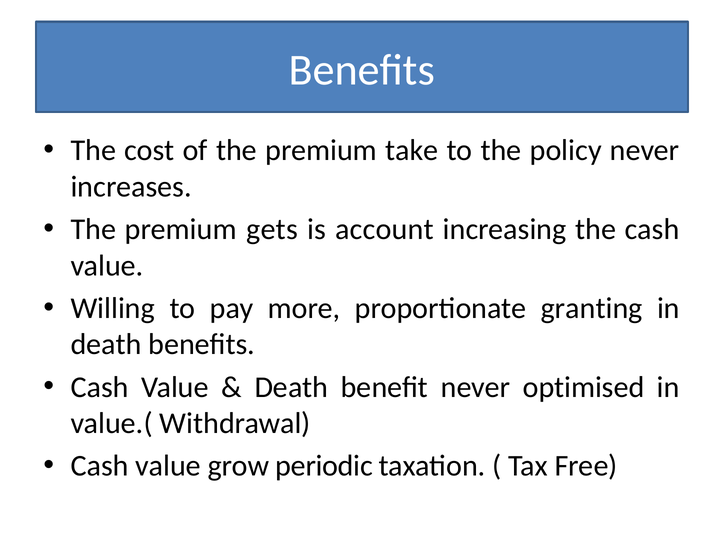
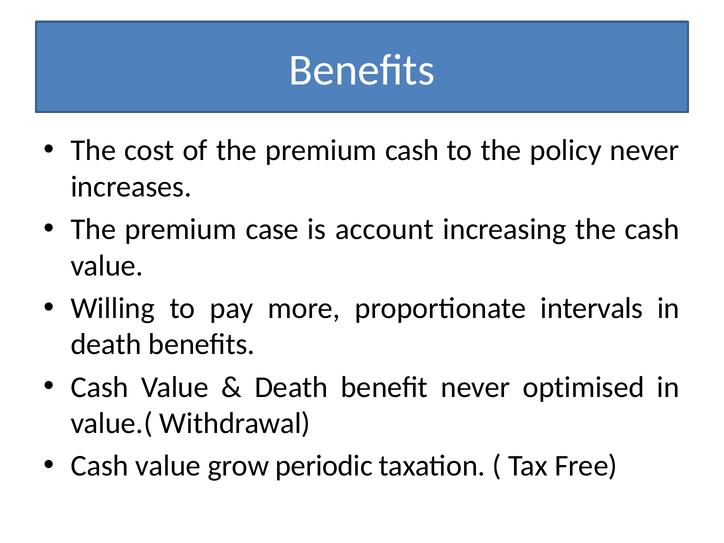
premium take: take -> cash
gets: gets -> case
granting: granting -> intervals
